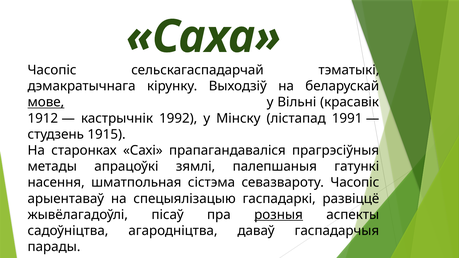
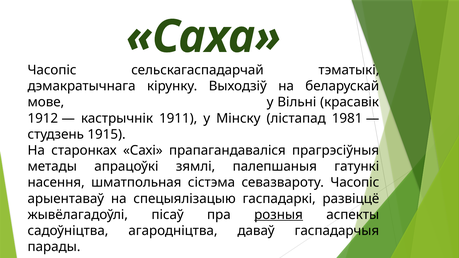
мове underline: present -> none
1992: 1992 -> 1911
1991: 1991 -> 1981
